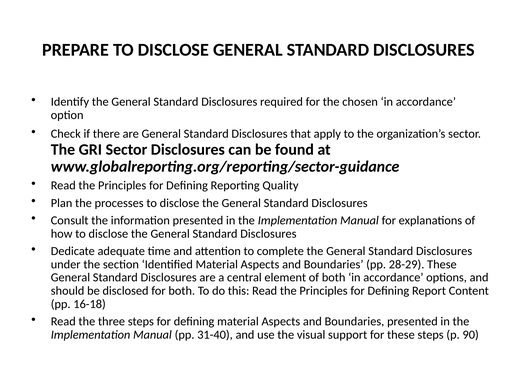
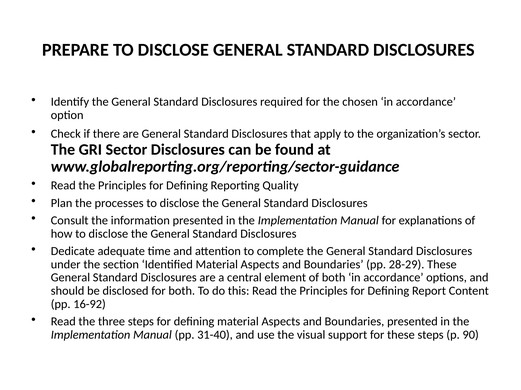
16-18: 16-18 -> 16-92
